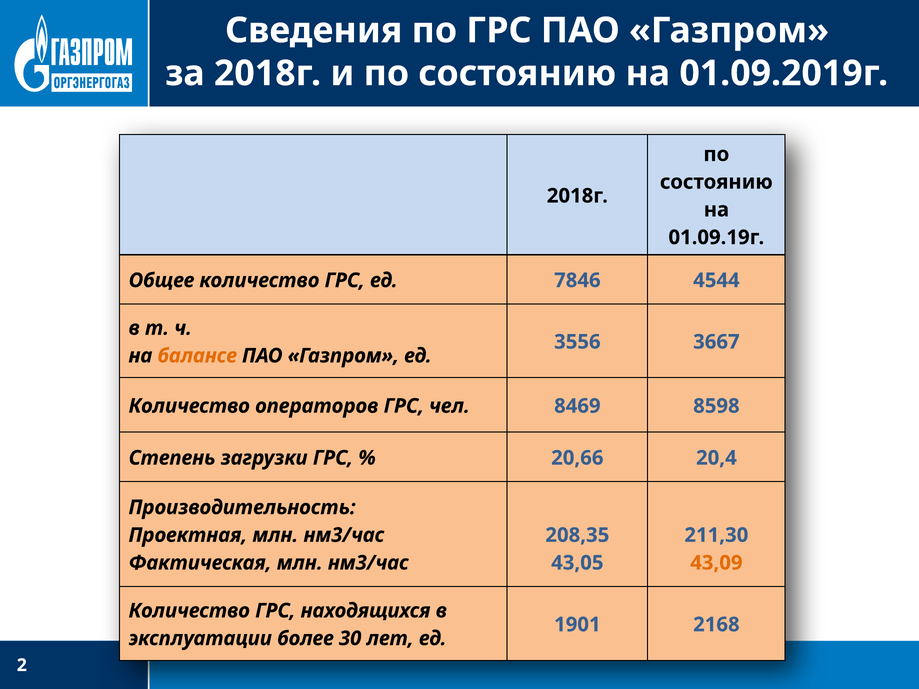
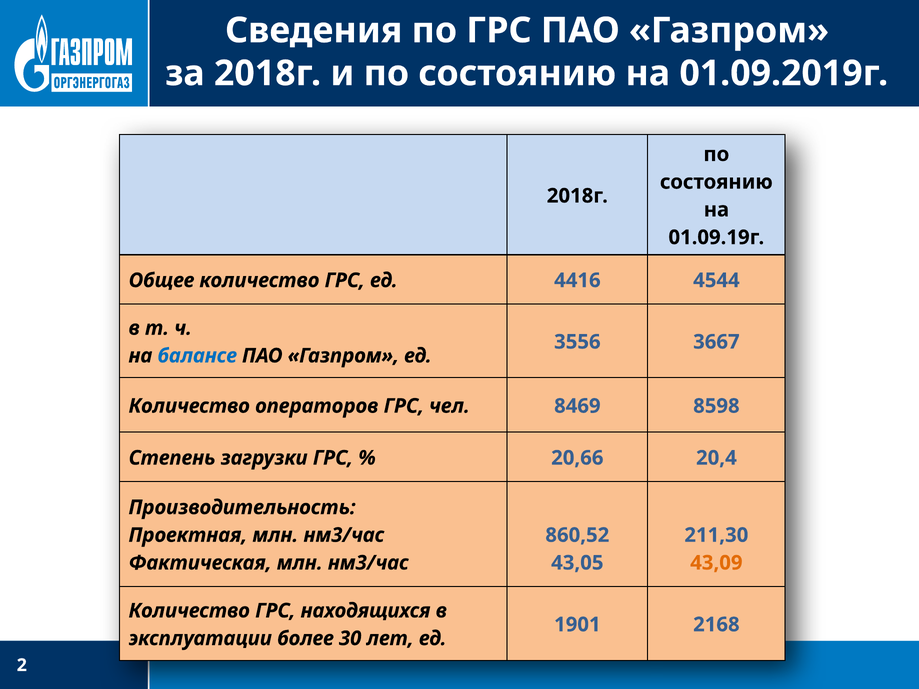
7846: 7846 -> 4416
балансе colour: orange -> blue
208,35: 208,35 -> 860,52
